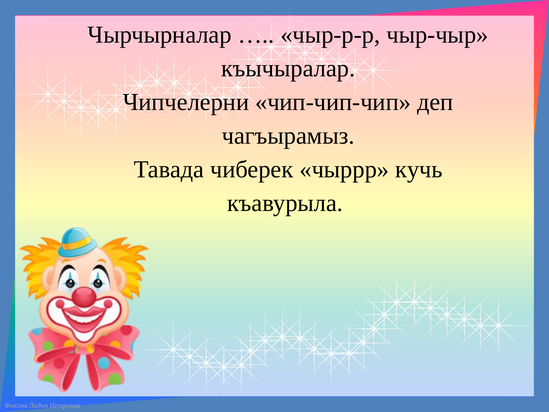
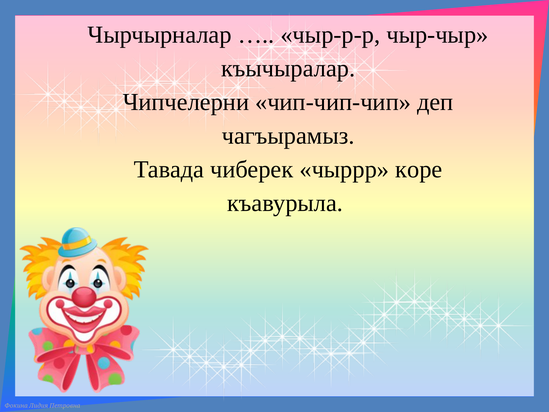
кучь: кучь -> коре
